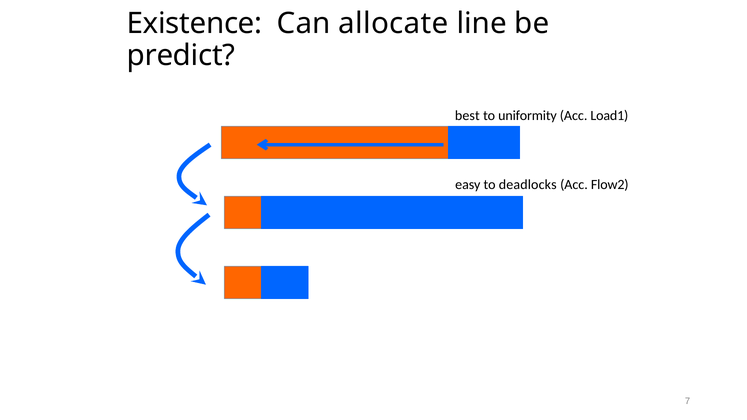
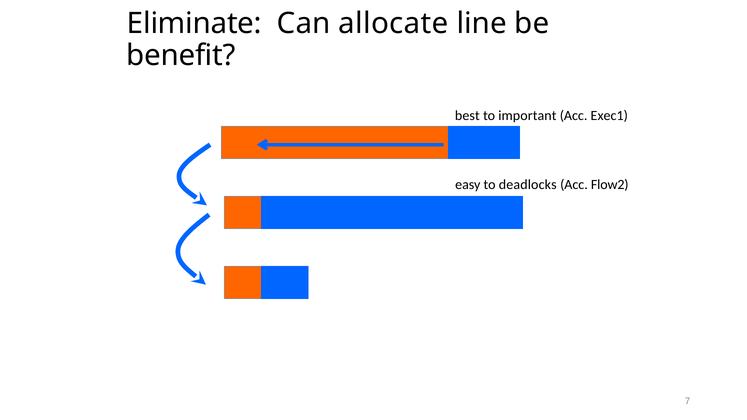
Existence: Existence -> Eliminate
predict: predict -> benefit
uniformity: uniformity -> important
Load1: Load1 -> Exec1
